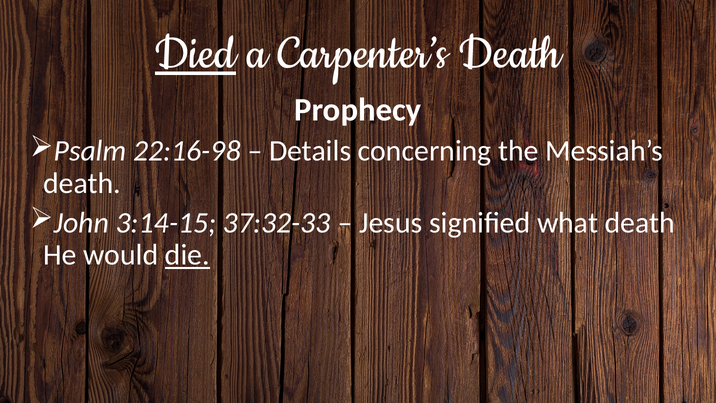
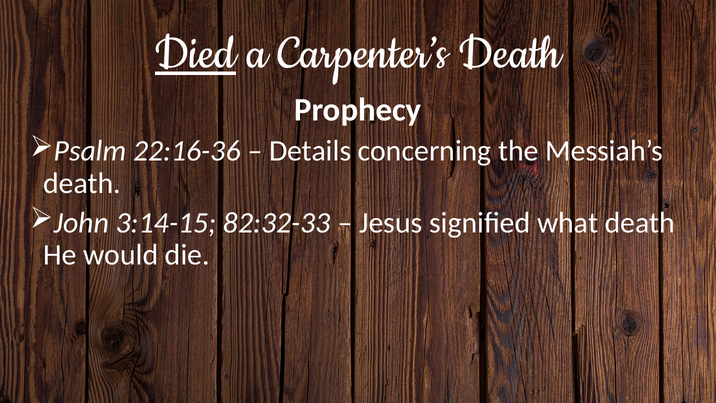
22:16-98: 22:16-98 -> 22:16-36
37:32-33: 37:32-33 -> 82:32-33
die underline: present -> none
